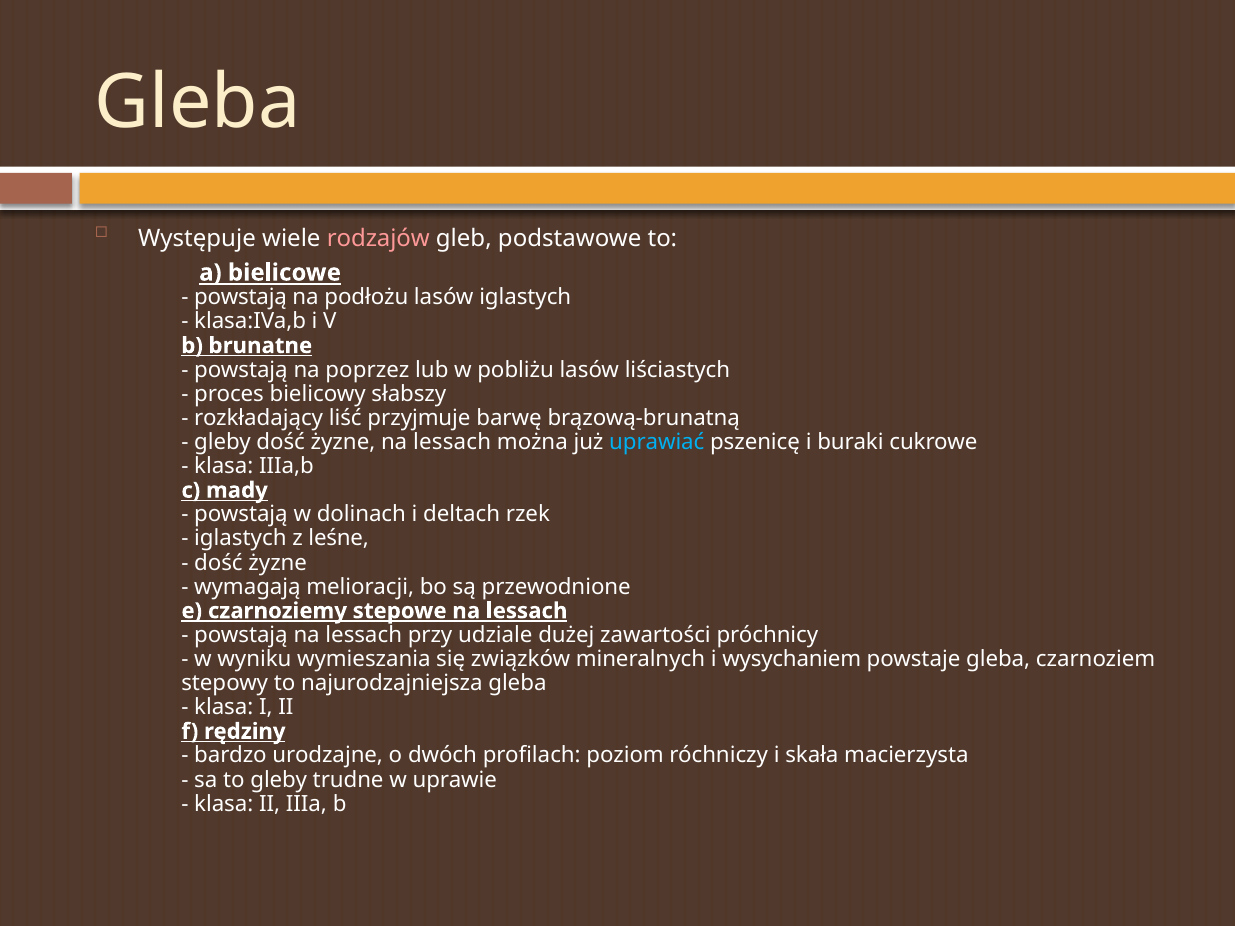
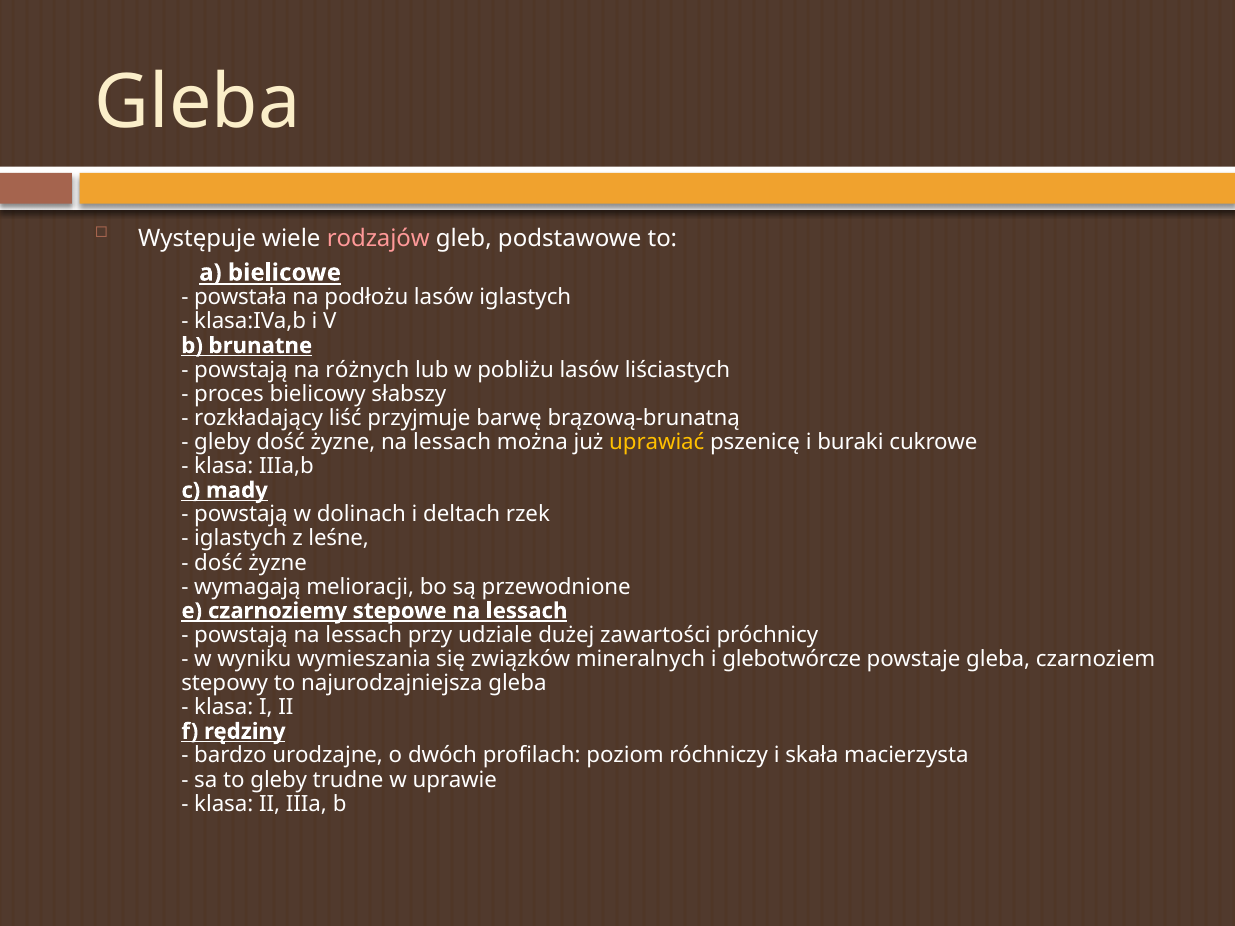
powstają at (240, 298): powstają -> powstała
poprzez: poprzez -> różnych
uprawiać colour: light blue -> yellow
wysychaniem: wysychaniem -> glebotwórcze
